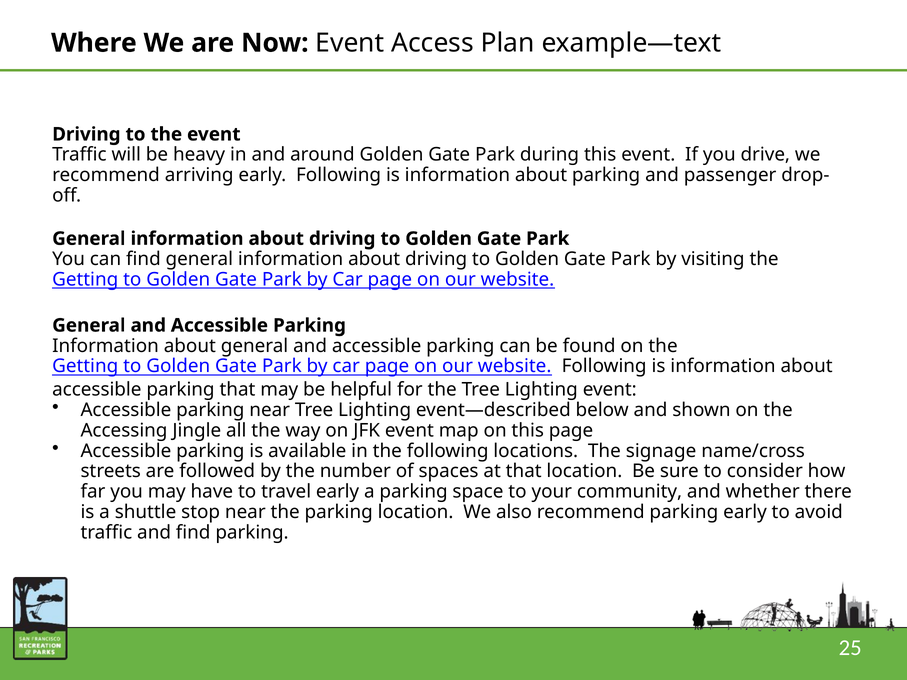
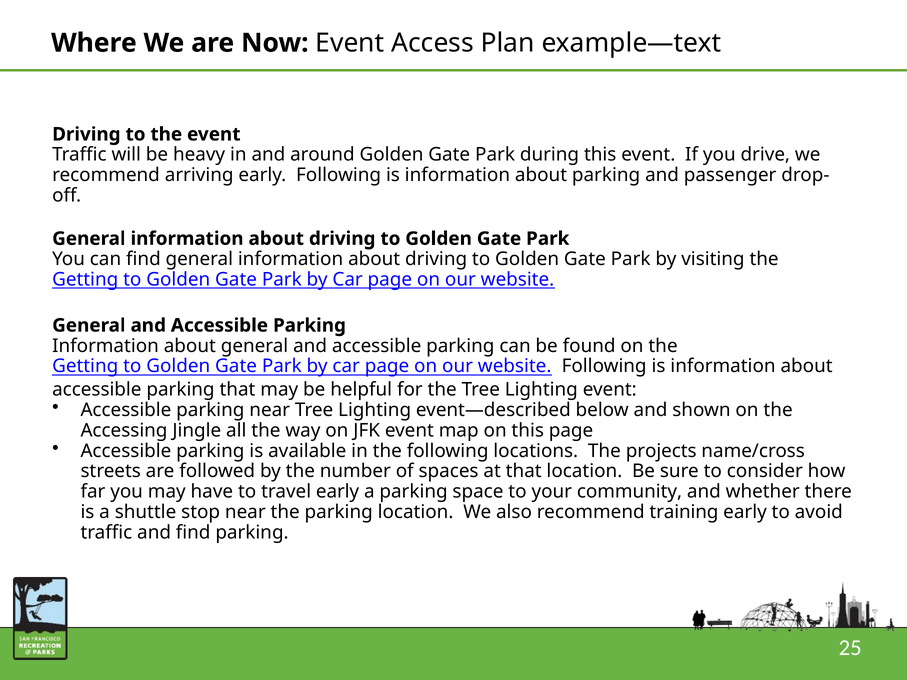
signage: signage -> projects
recommend parking: parking -> training
